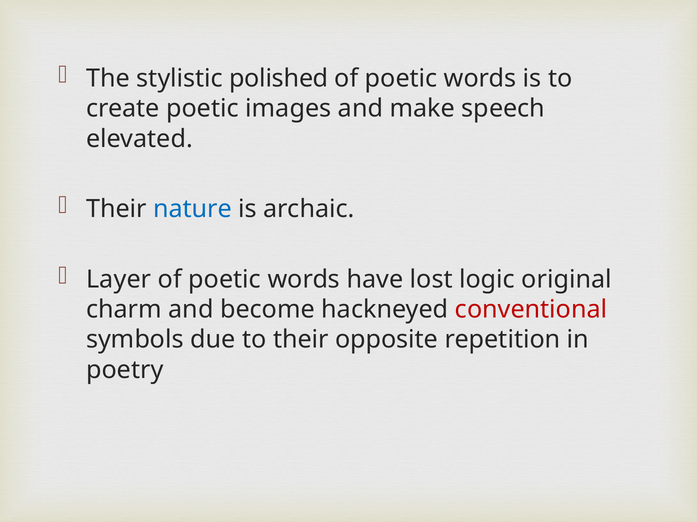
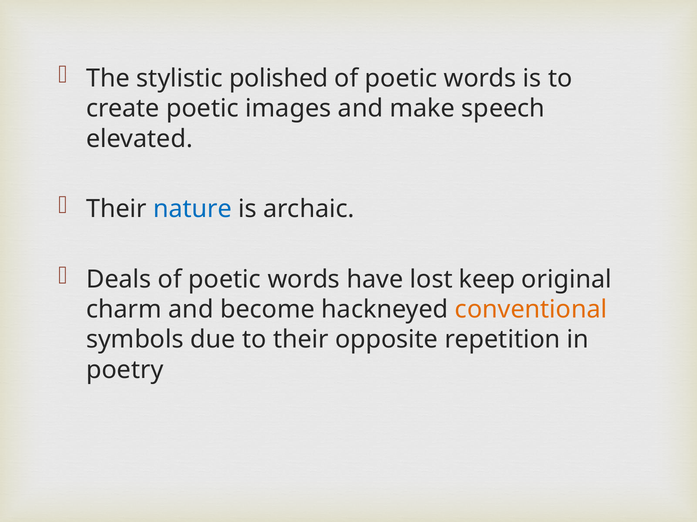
Layer: Layer -> Deals
logic: logic -> keep
conventional colour: red -> orange
